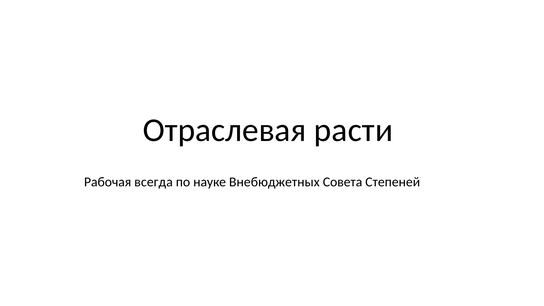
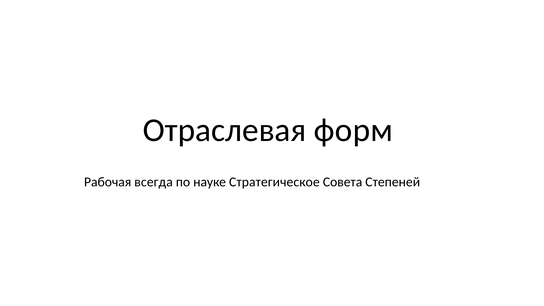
расти: расти -> форм
Внебюджетных: Внебюджетных -> Стратегическое
